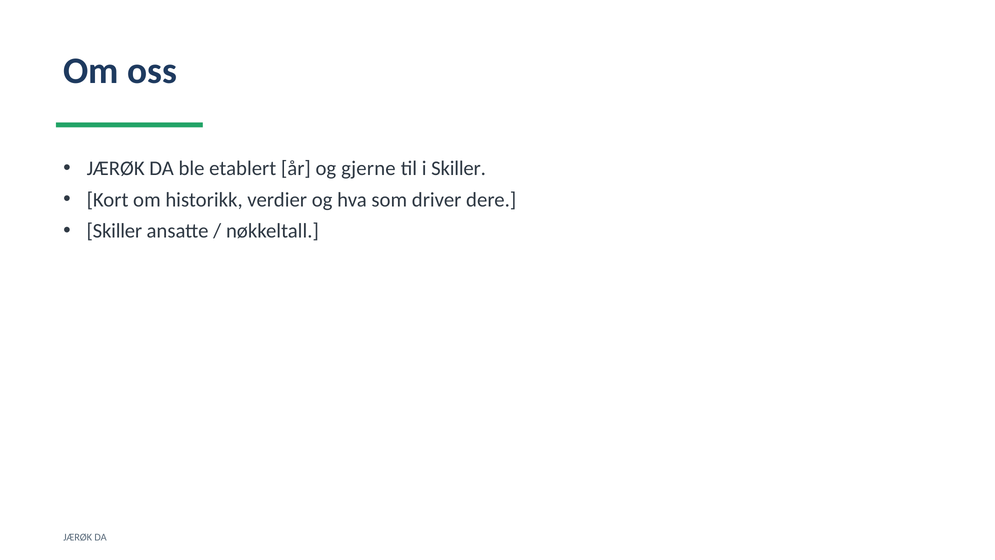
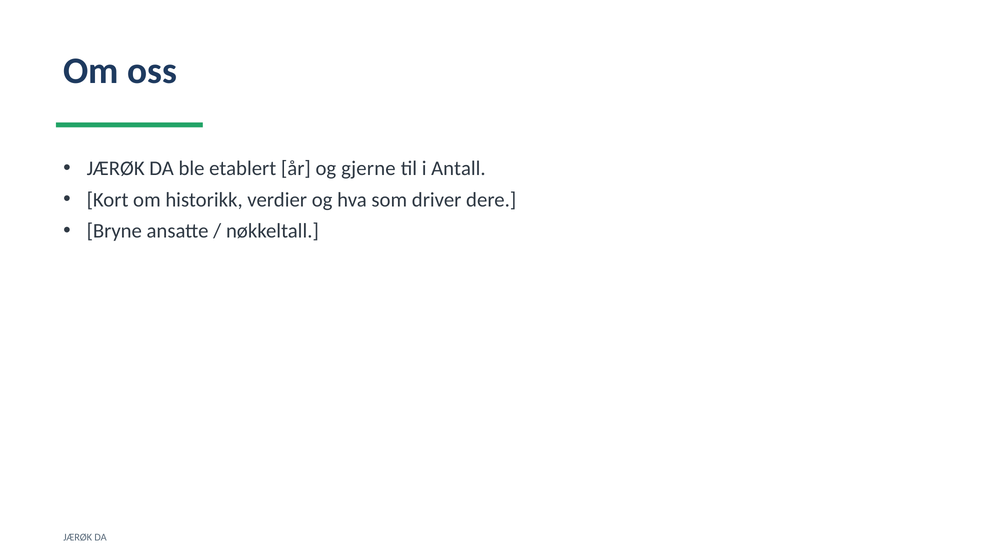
i Skiller: Skiller -> Antall
Skiller at (114, 231): Skiller -> Bryne
